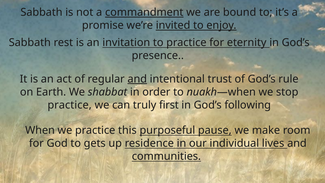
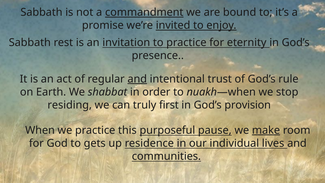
practice at (70, 105): practice -> residing
following: following -> provision
make underline: none -> present
